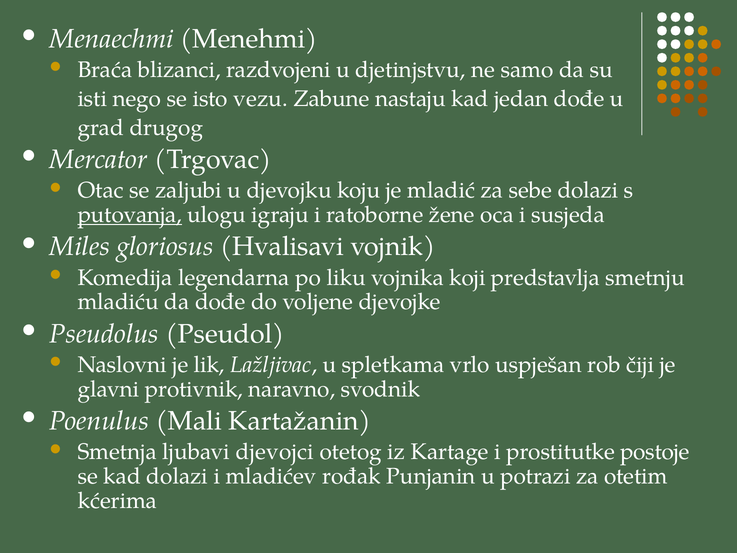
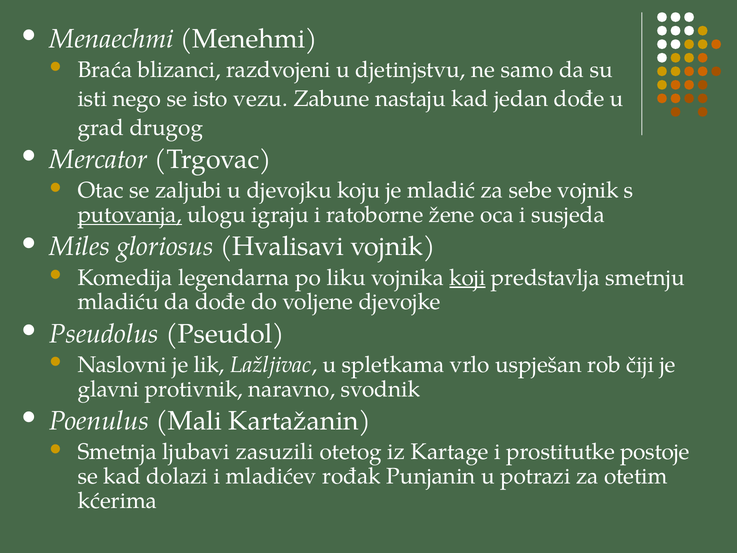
sebe dolazi: dolazi -> vojnik
koji underline: none -> present
djevojci: djevojci -> zasuzili
